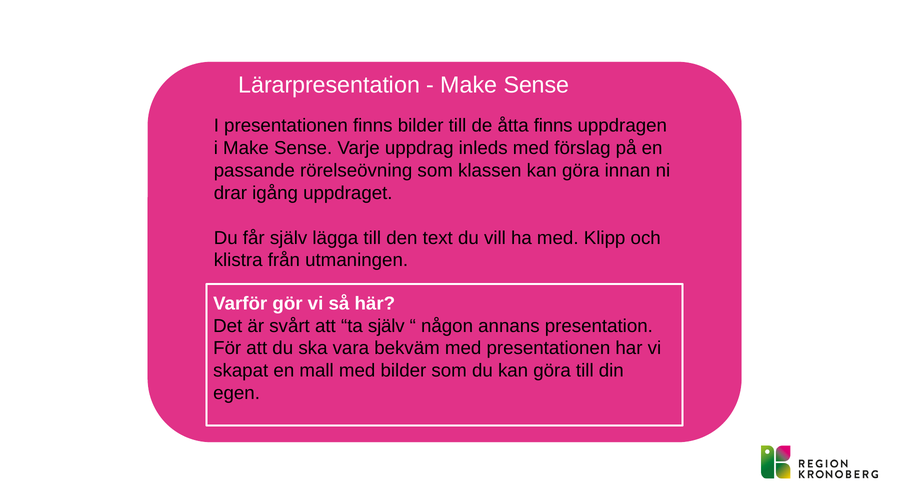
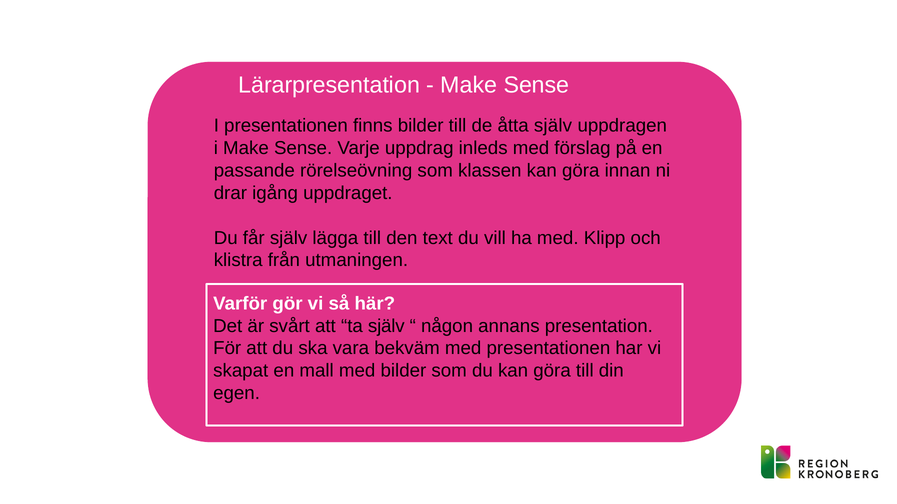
åtta finns: finns -> själv
